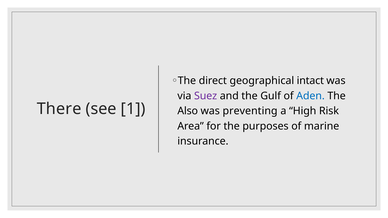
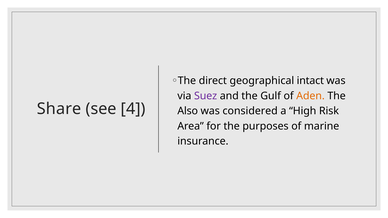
Aden colour: blue -> orange
There: There -> Share
1: 1 -> 4
preventing: preventing -> considered
